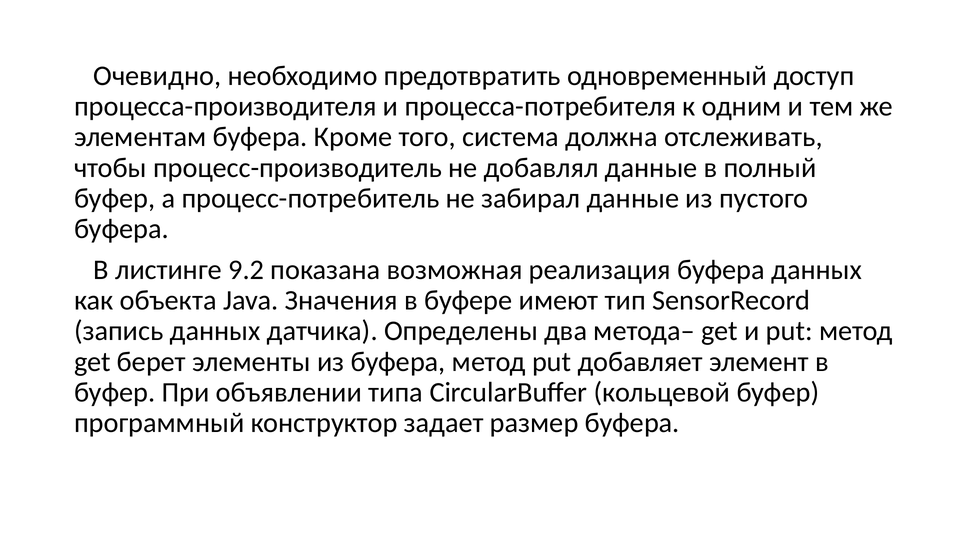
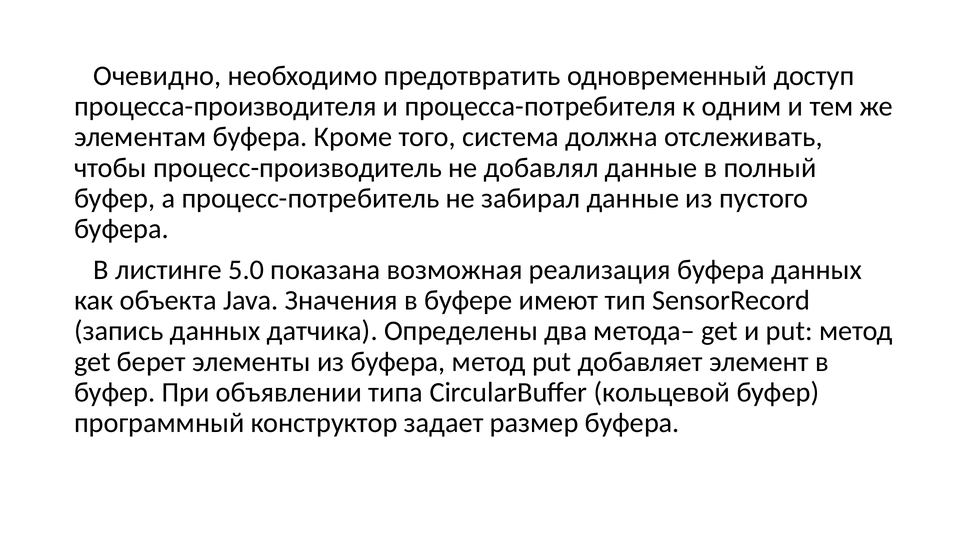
9.2: 9.2 -> 5.0
